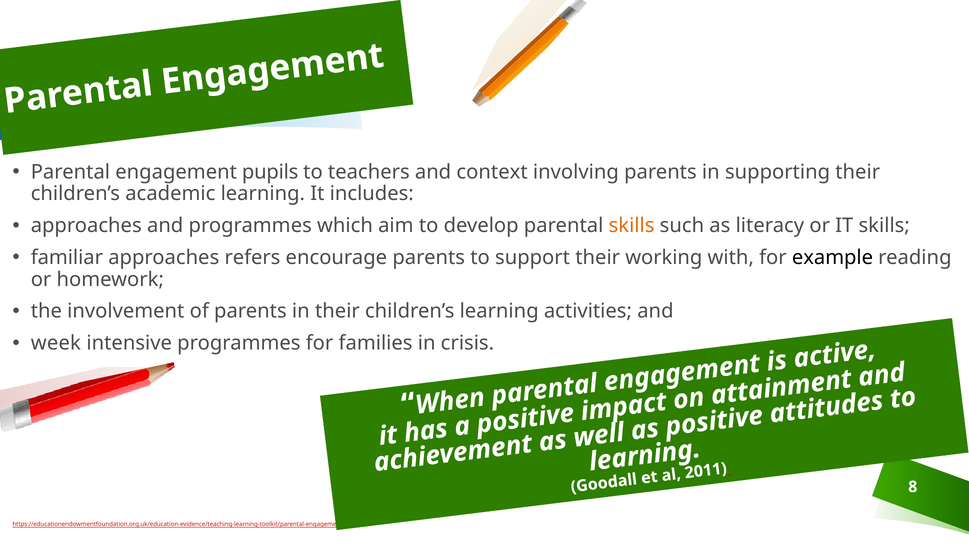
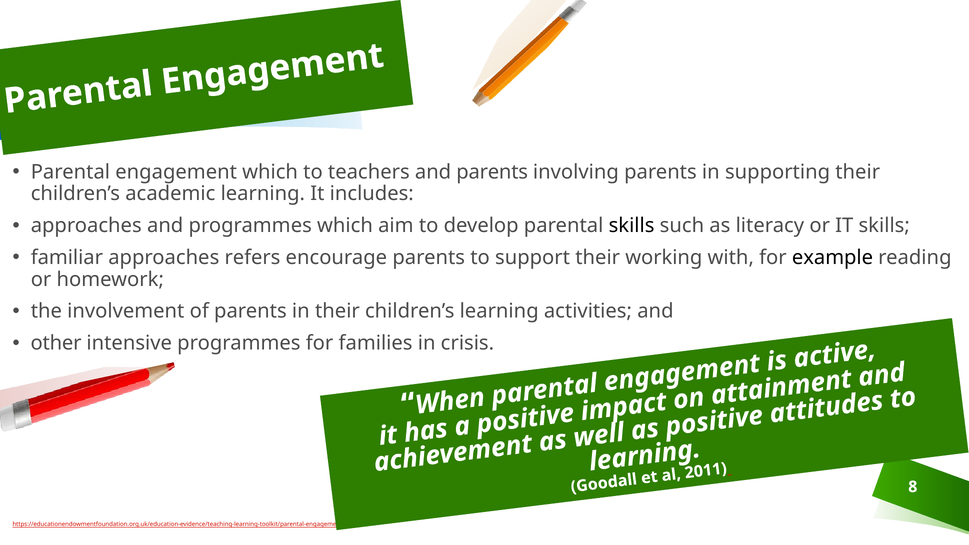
engagement pupils: pupils -> which
and context: context -> parents
skills at (632, 226) colour: orange -> black
week: week -> other
